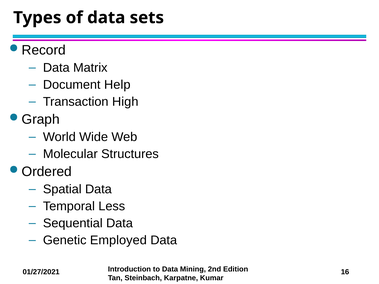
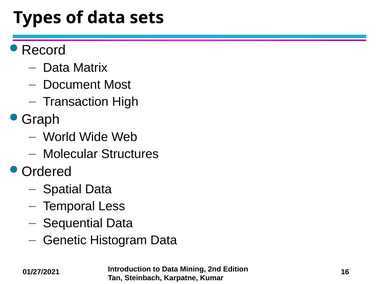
Help: Help -> Most
Employed: Employed -> Histogram
